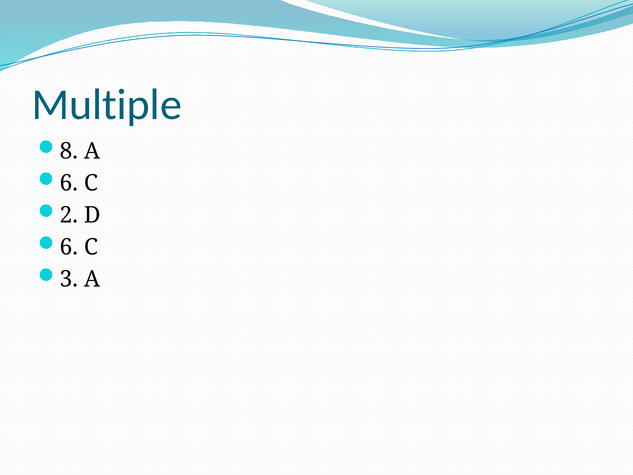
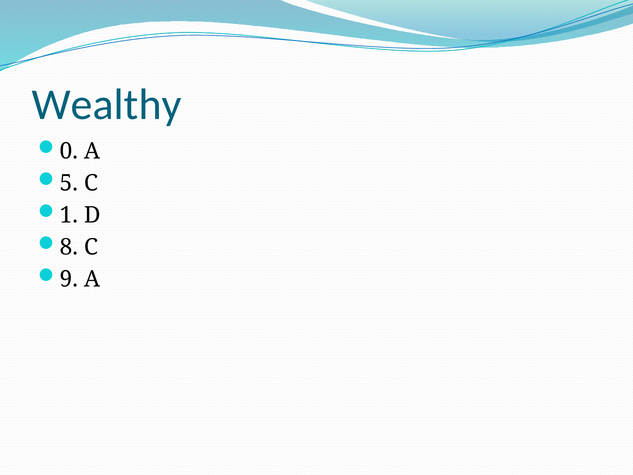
Multiple: Multiple -> Wealthy
8: 8 -> 0
6 at (69, 183): 6 -> 5
2: 2 -> 1
6 at (69, 247): 6 -> 8
3: 3 -> 9
